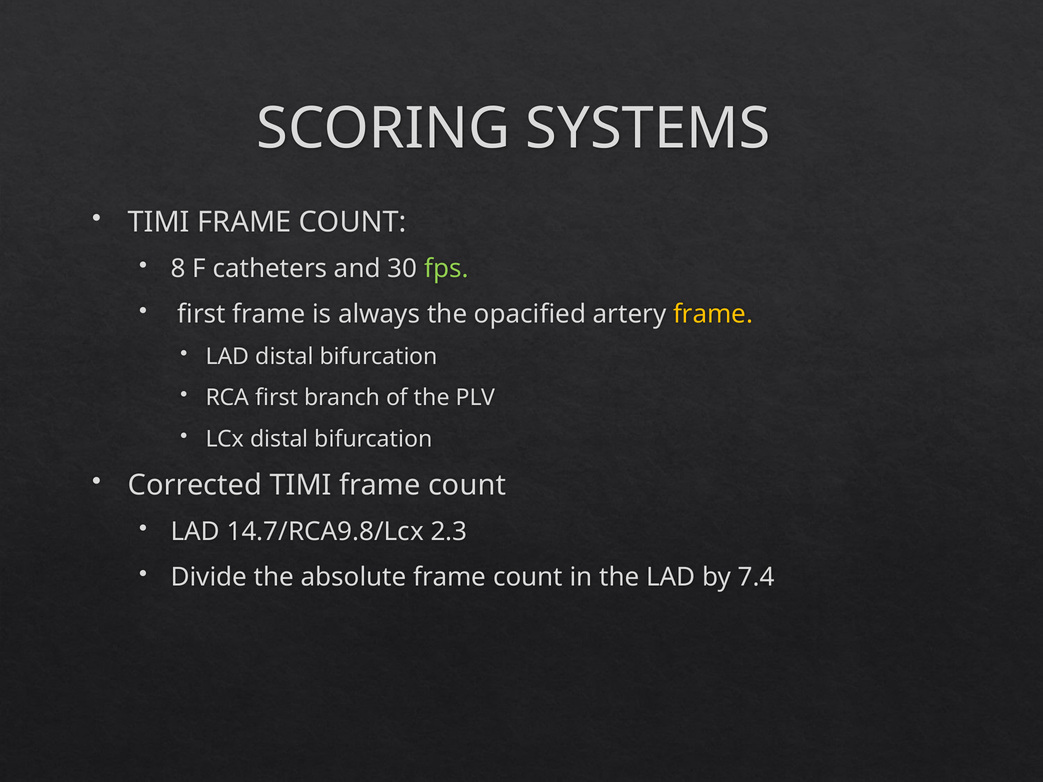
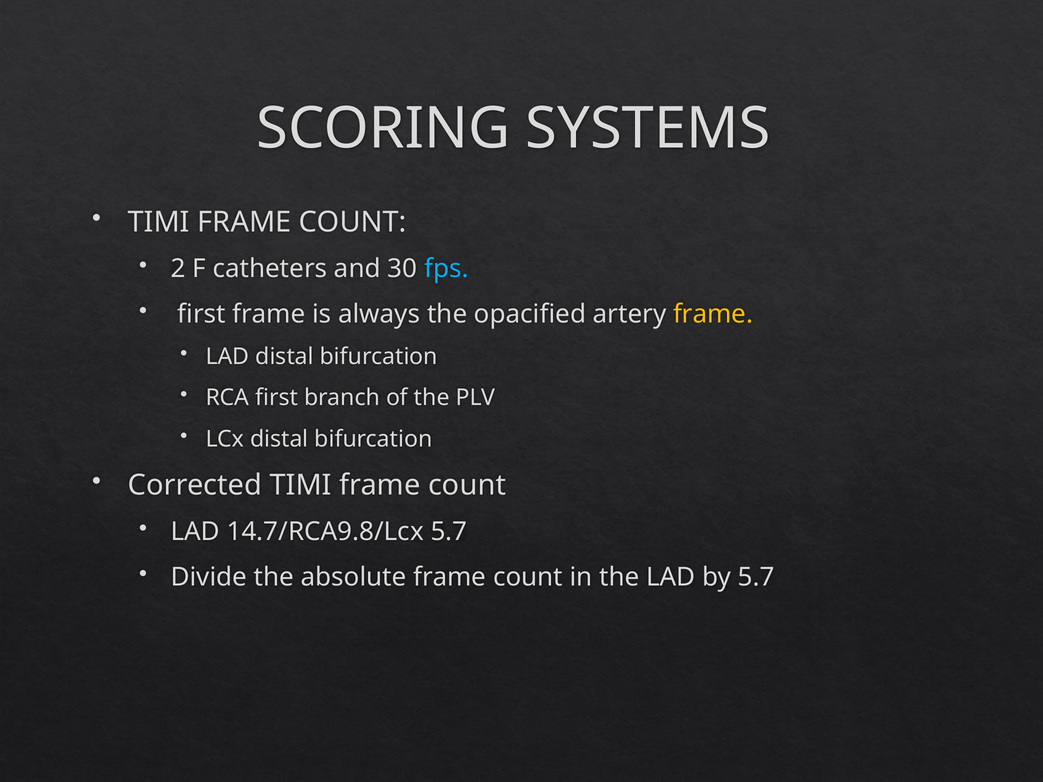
8: 8 -> 2
fps colour: light green -> light blue
14.7/RCA9.8/Lcx 2.3: 2.3 -> 5.7
by 7.4: 7.4 -> 5.7
